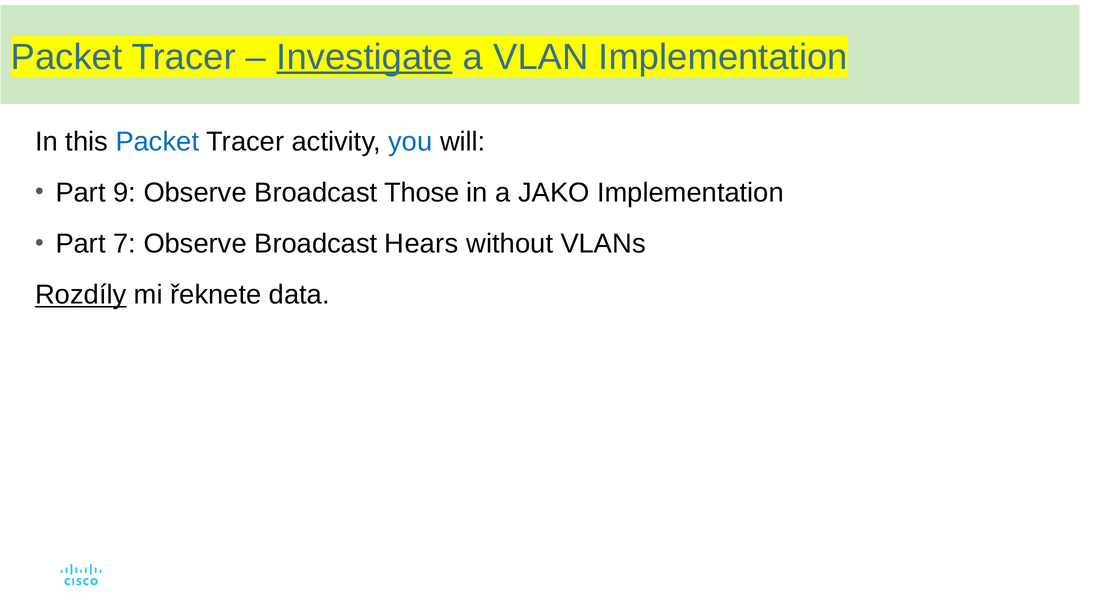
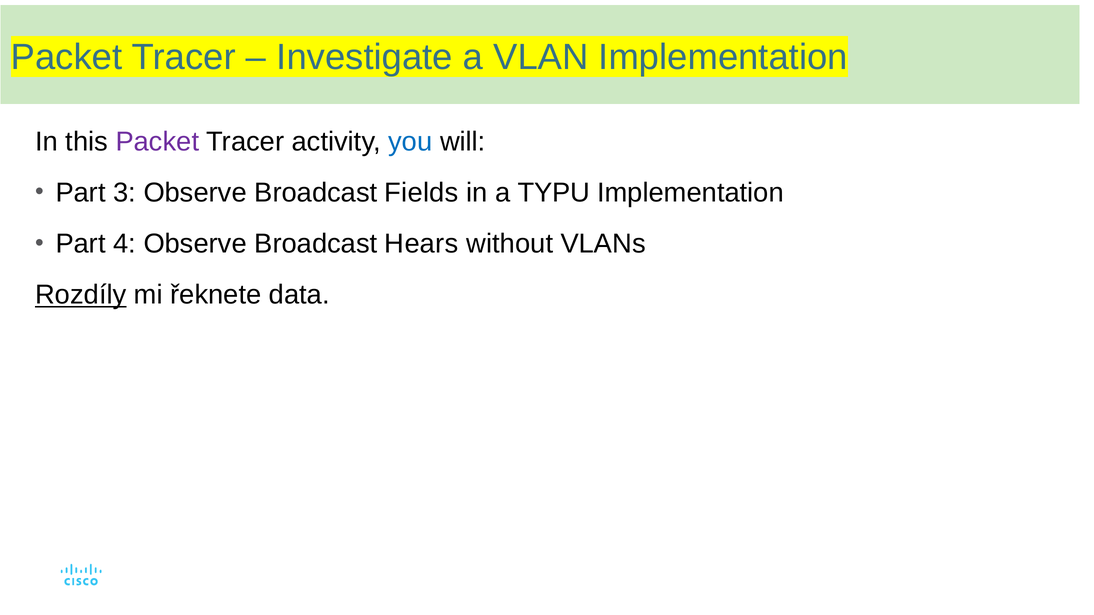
Investigate underline: present -> none
Packet at (157, 142) colour: blue -> purple
9: 9 -> 3
Those: Those -> Fields
JAKO: JAKO -> TYPU
7: 7 -> 4
